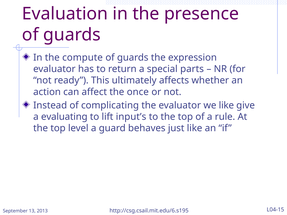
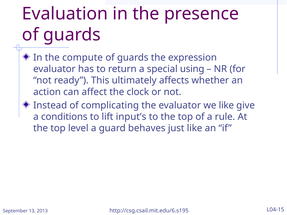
parts: parts -> using
once: once -> clock
evaluating: evaluating -> conditions
